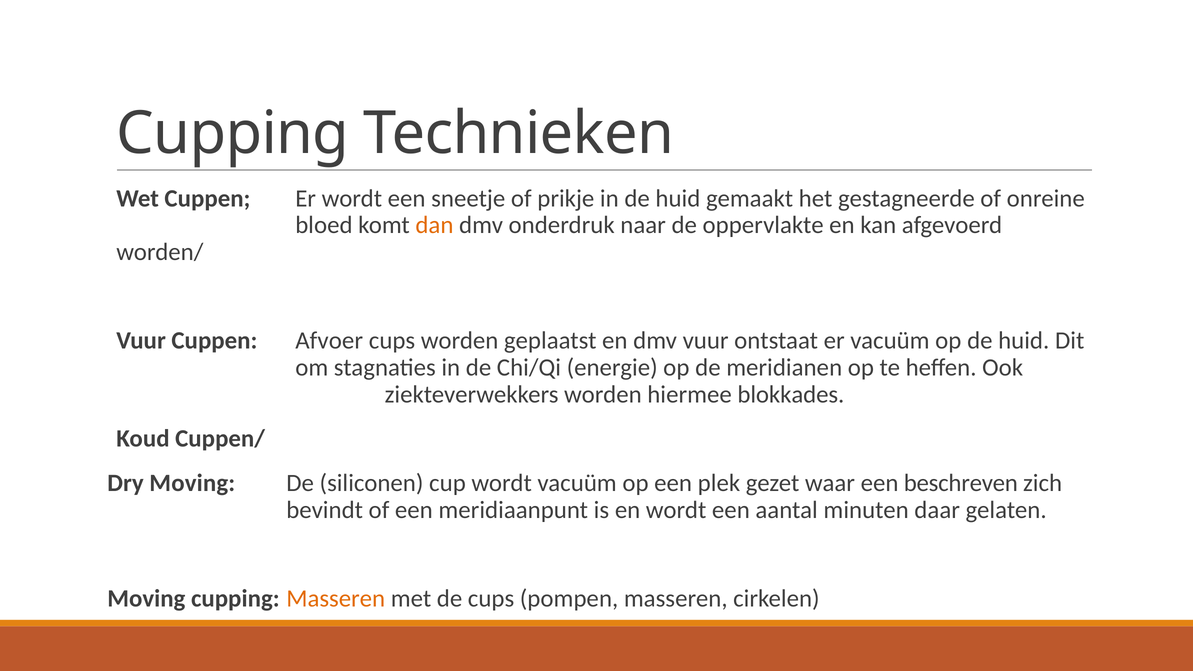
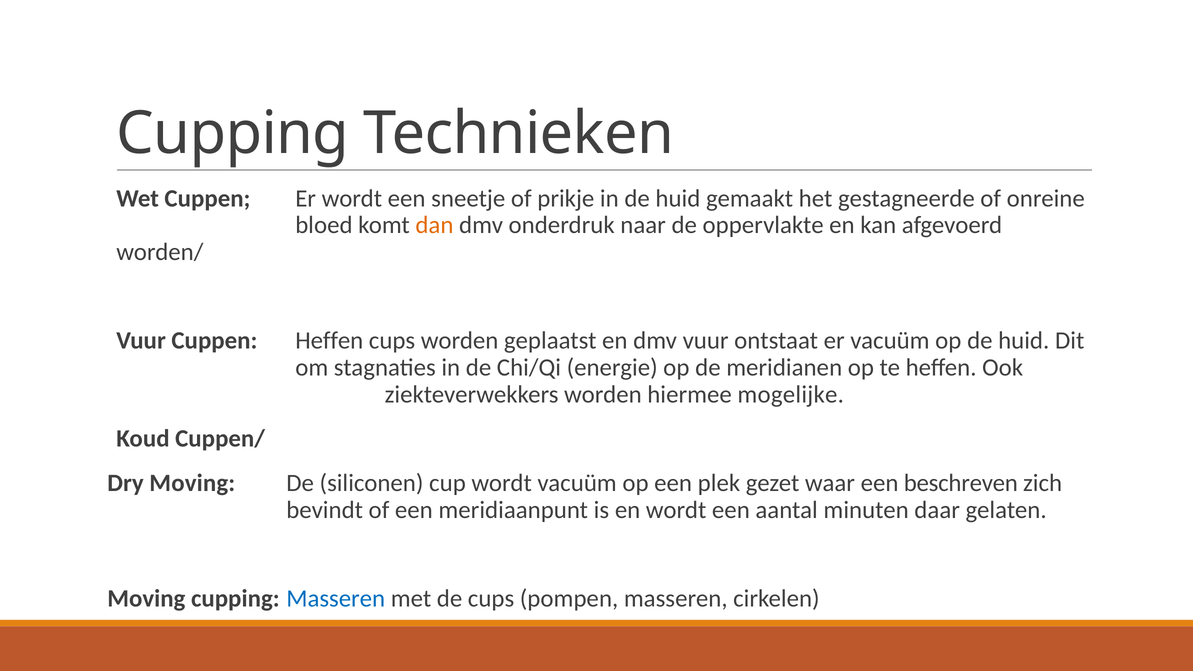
Cuppen Afvoer: Afvoer -> Heffen
blokkades: blokkades -> mogelijke
Masseren at (336, 598) colour: orange -> blue
